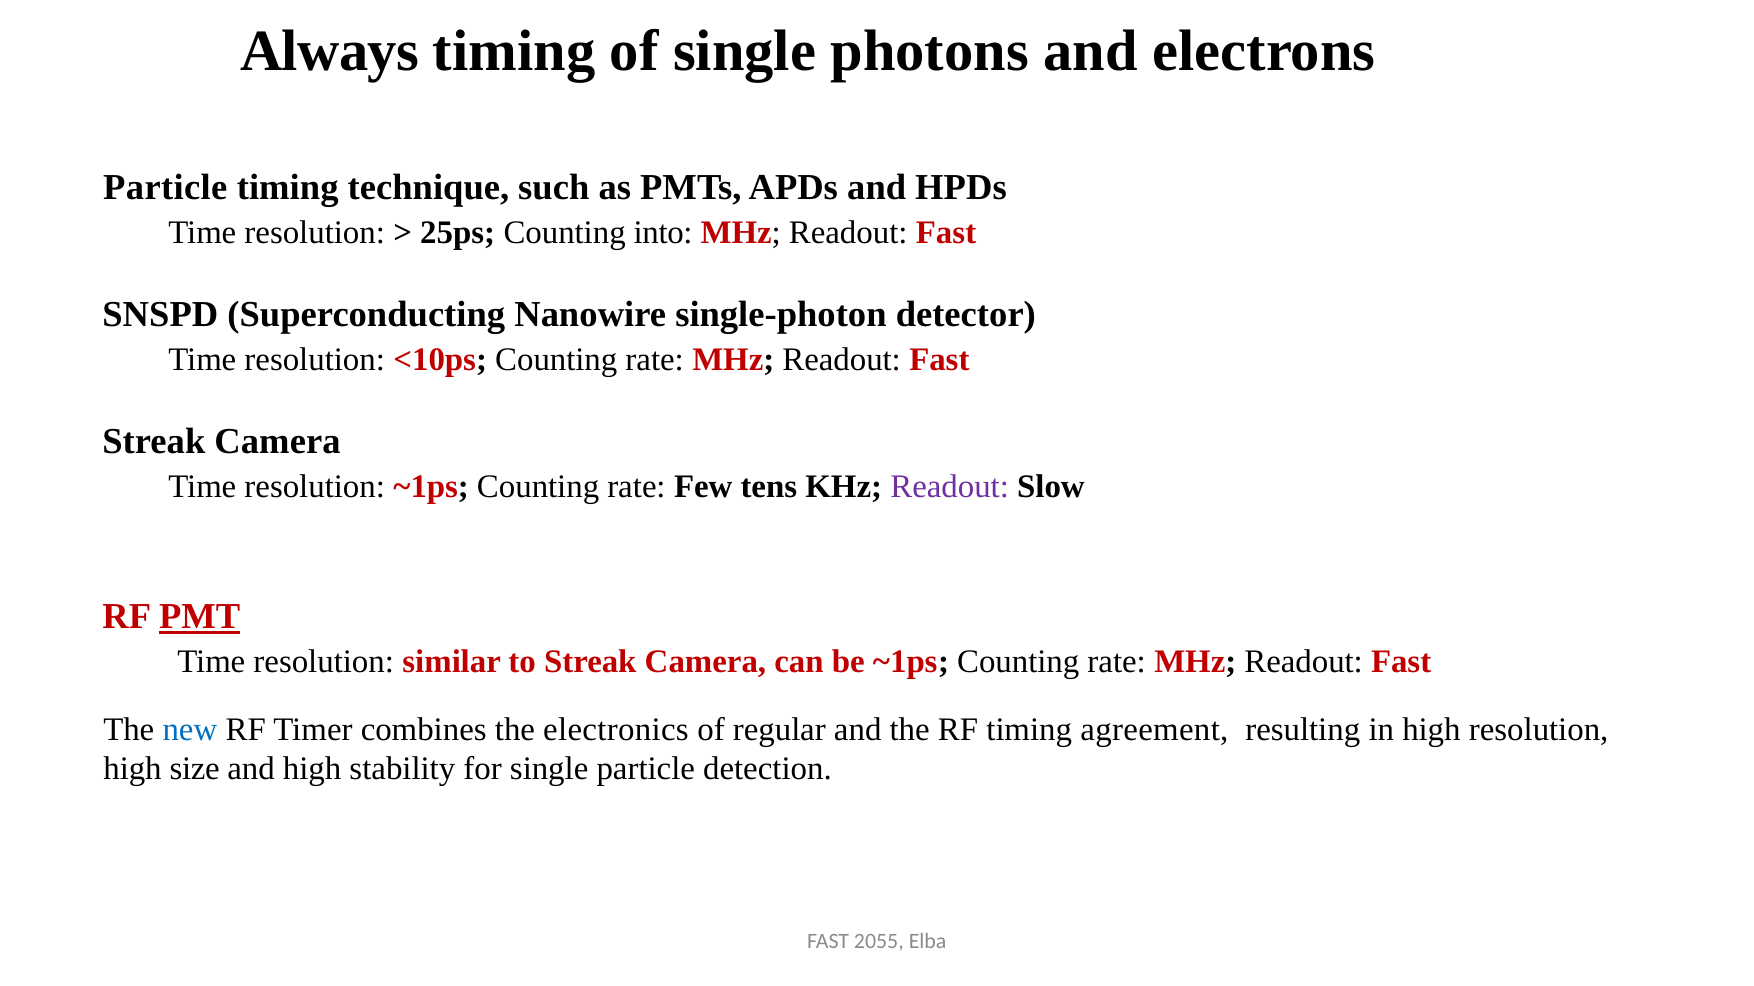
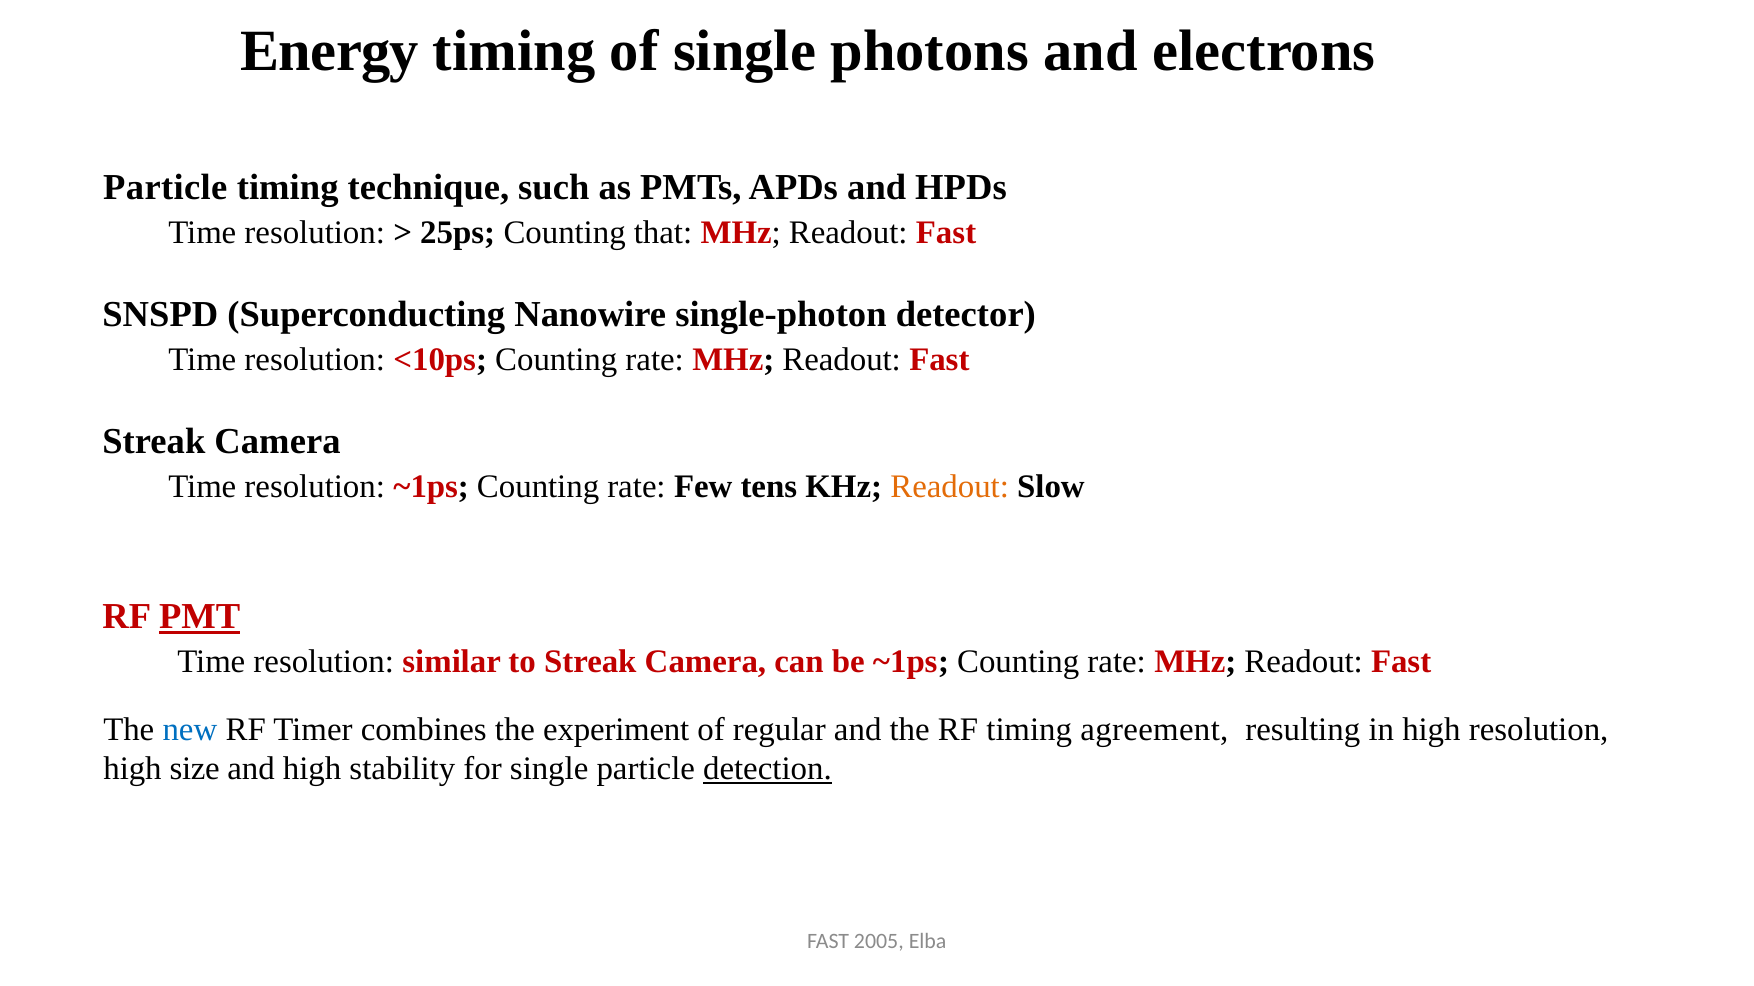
Always: Always -> Energy
into: into -> that
Readout at (950, 487) colour: purple -> orange
electronics: electronics -> experiment
detection underline: none -> present
2055: 2055 -> 2005
